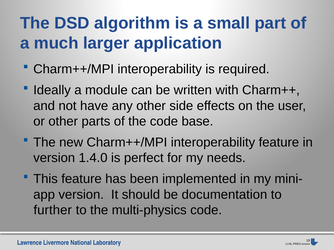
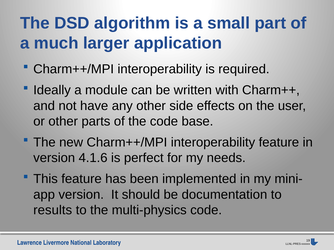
1.4.0: 1.4.0 -> 4.1.6
further: further -> results
